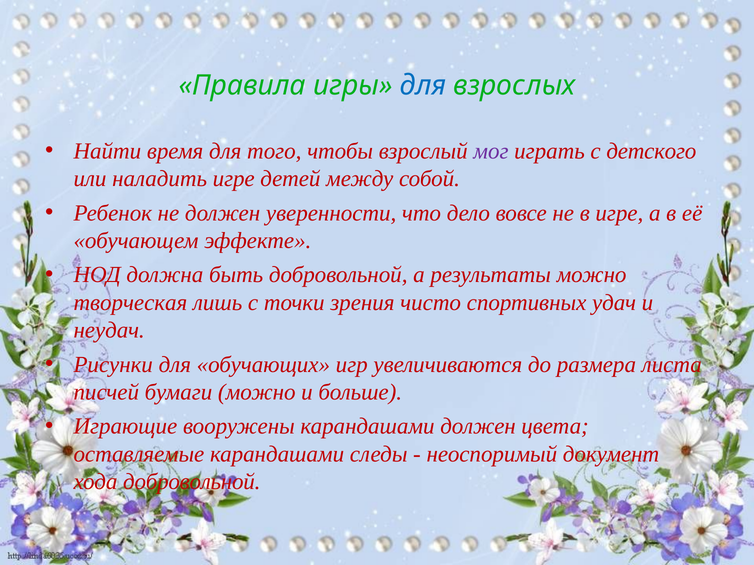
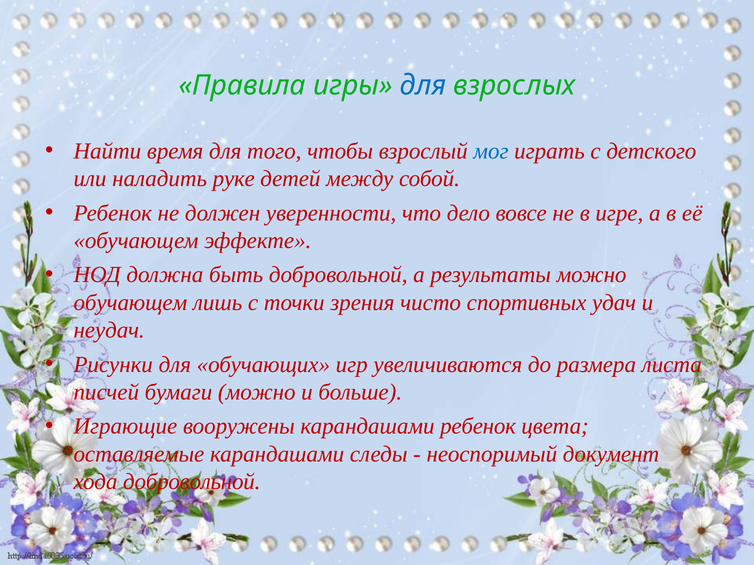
мог colour: purple -> blue
наладить игре: игре -> руке
творческая at (130, 303): творческая -> обучающем
карандашами должен: должен -> ребенок
